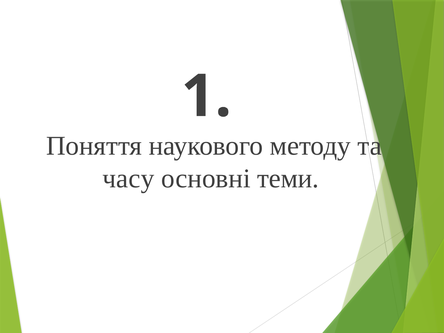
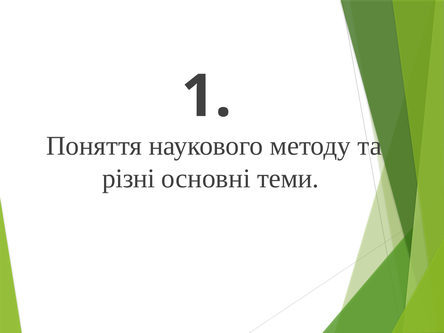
часу: часу -> різні
